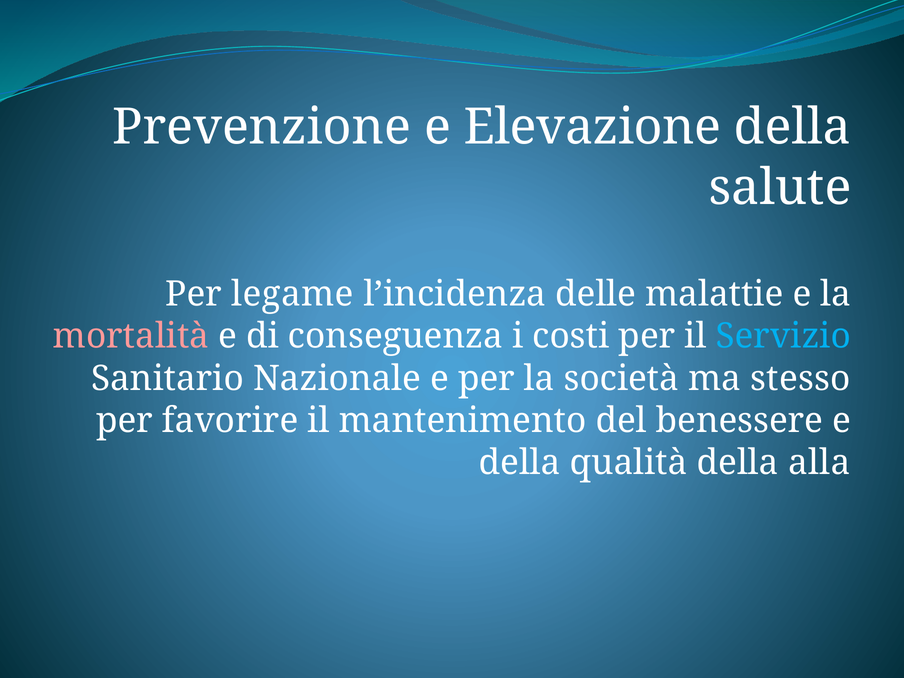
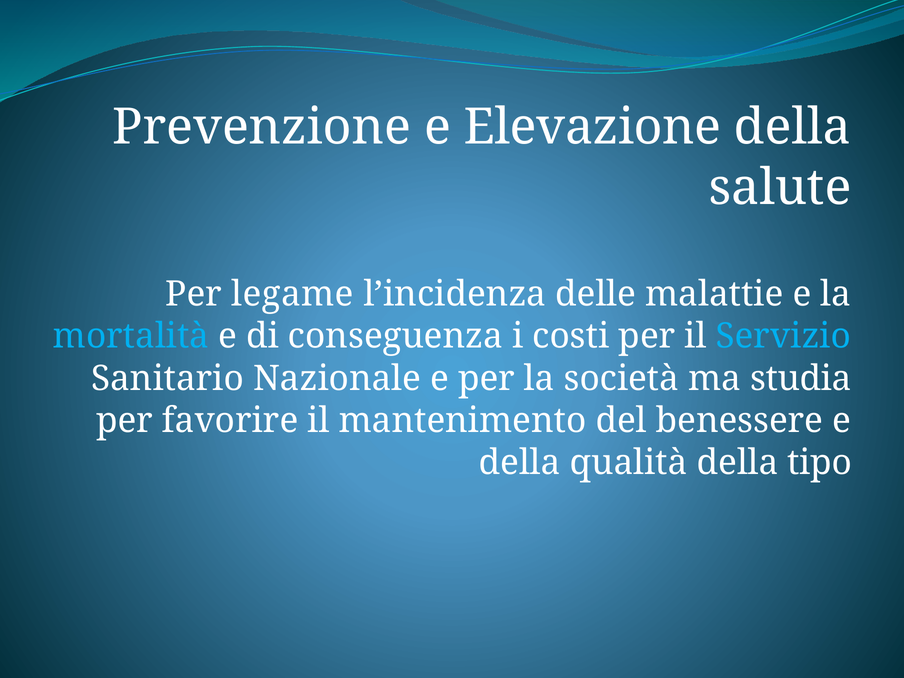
mortalità colour: pink -> light blue
stesso: stesso -> studia
alla: alla -> tipo
